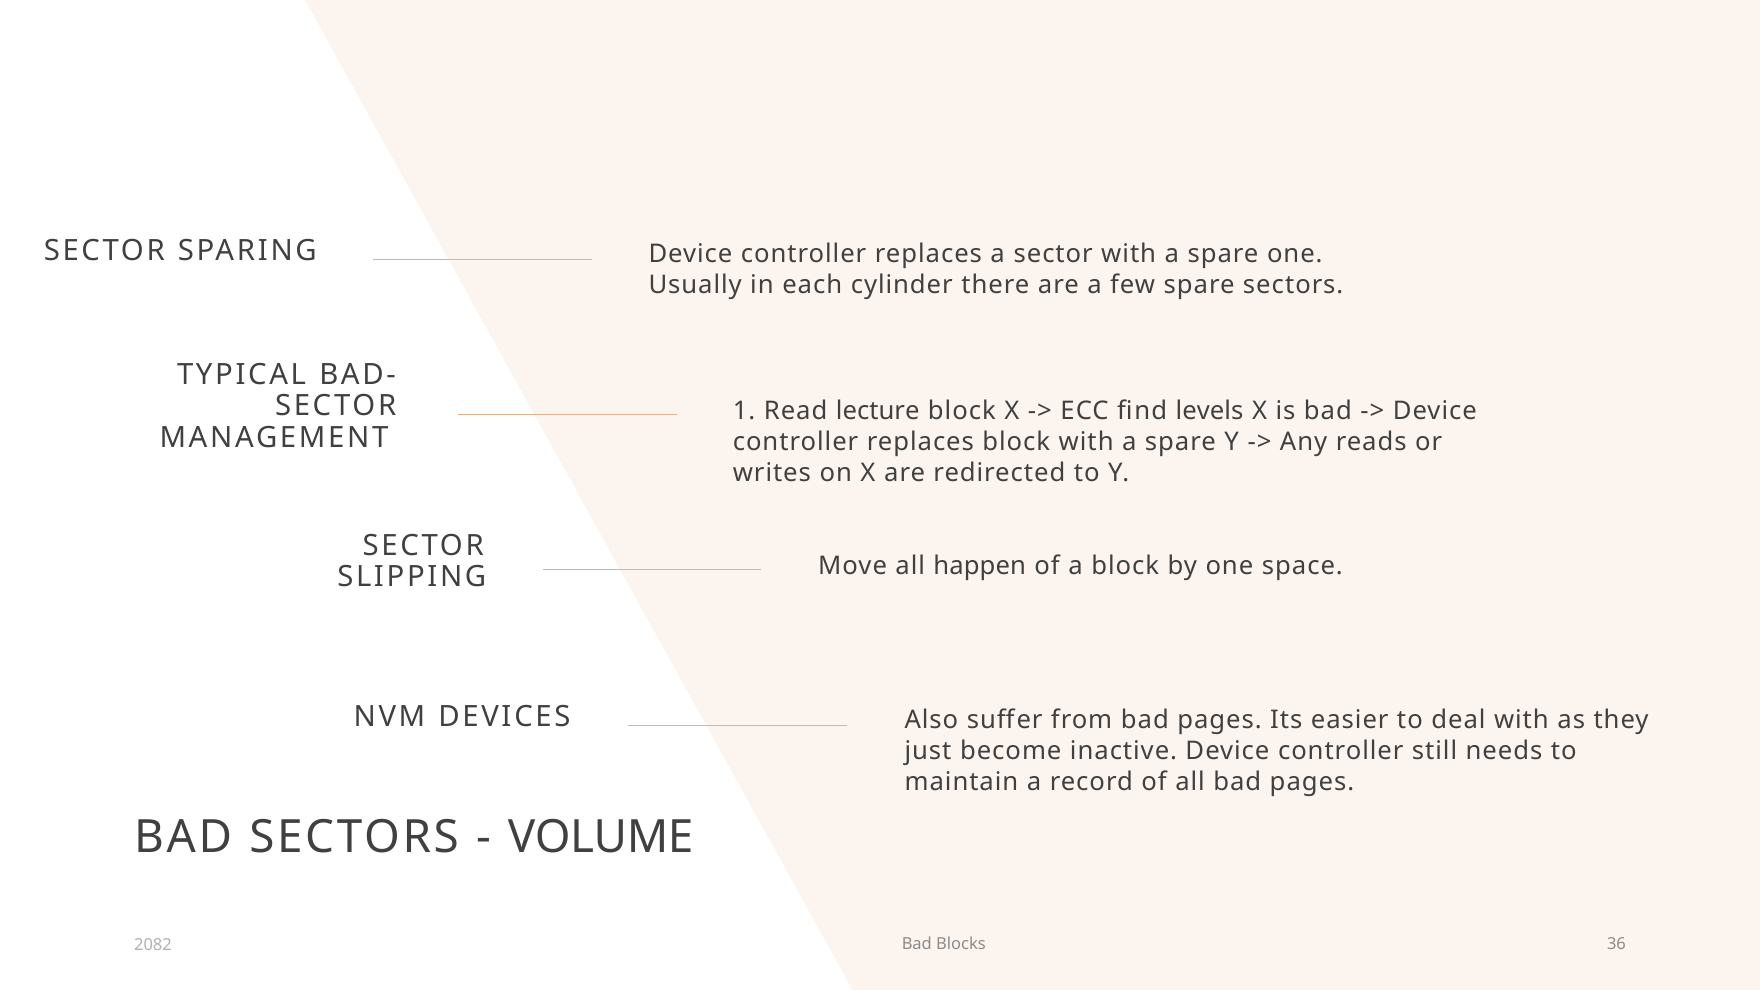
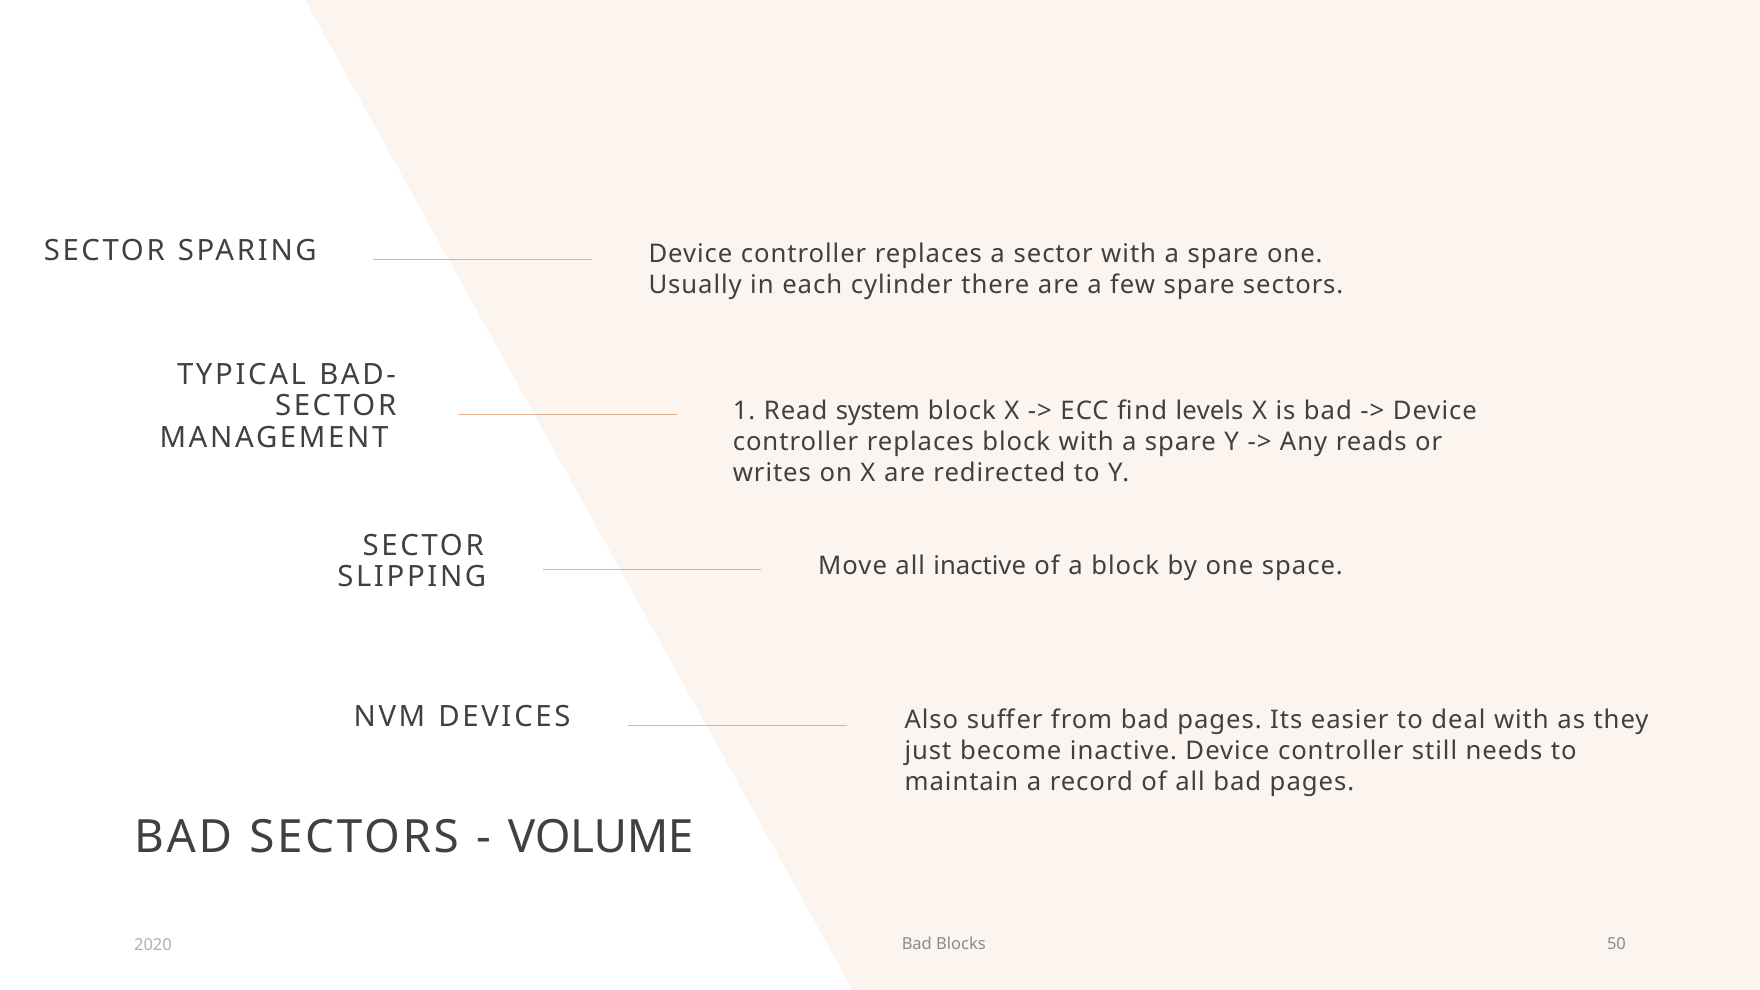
lecture: lecture -> system
all happen: happen -> inactive
36: 36 -> 50
2082: 2082 -> 2020
